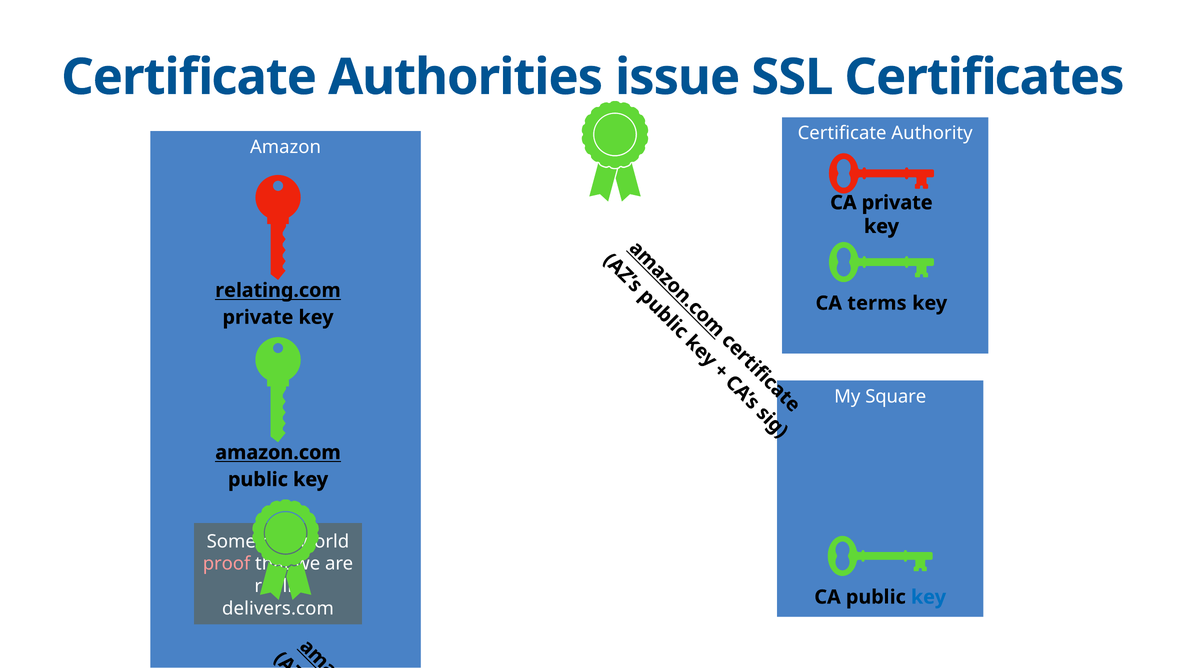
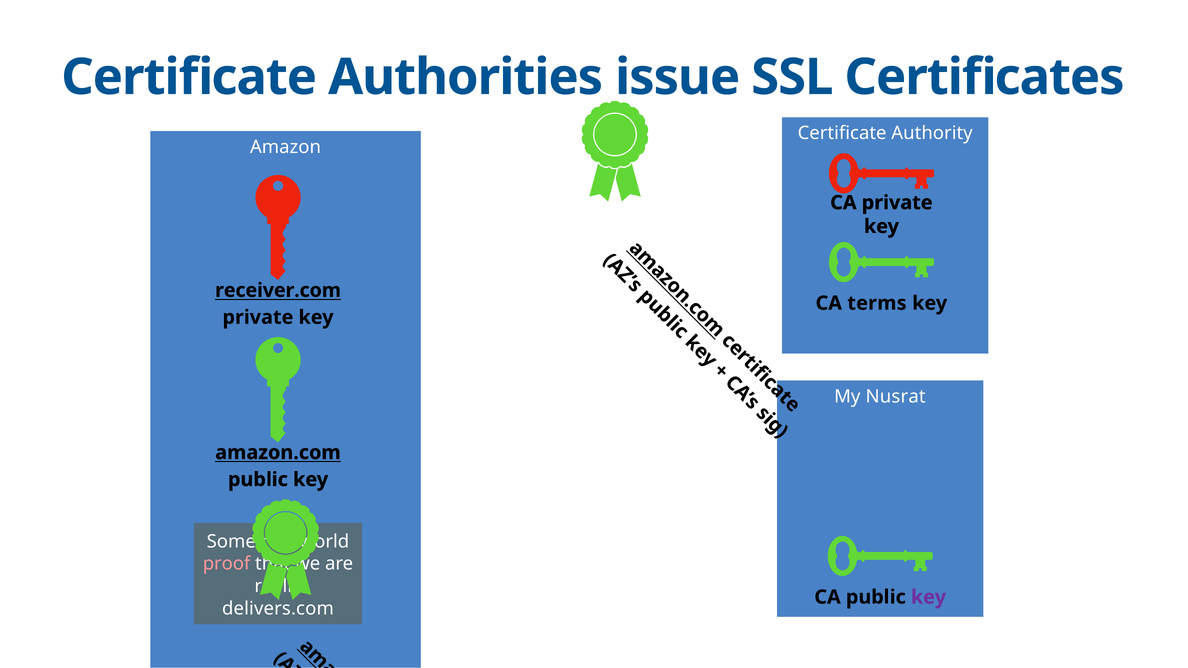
relating.com: relating.com -> receiver.com
Square: Square -> Nusrat
key at (929, 597) colour: blue -> purple
